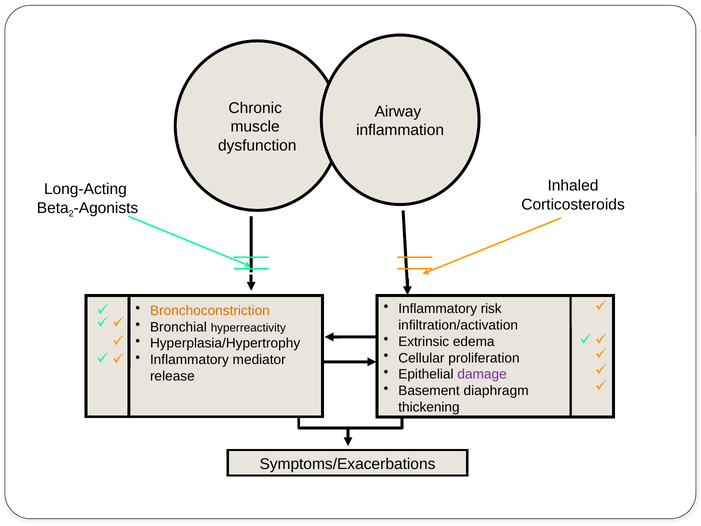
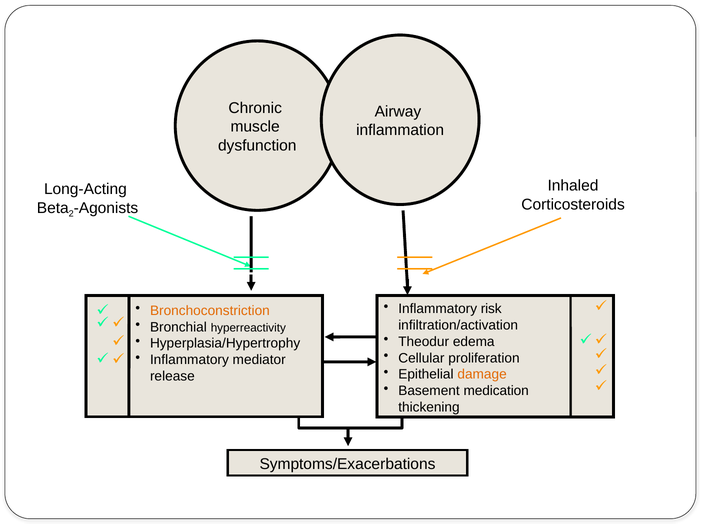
Extrinsic: Extrinsic -> Theodur
damage colour: purple -> orange
diaphragm: diaphragm -> medication
